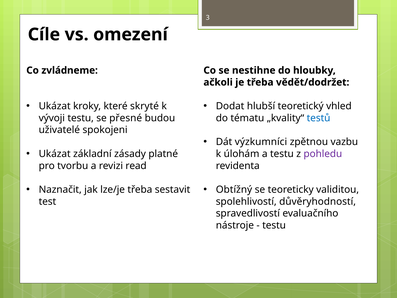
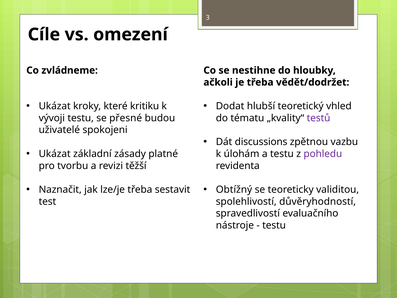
skryté: skryté -> kritiku
testů colour: blue -> purple
výzkumníci: výzkumníci -> discussions
read: read -> těžší
